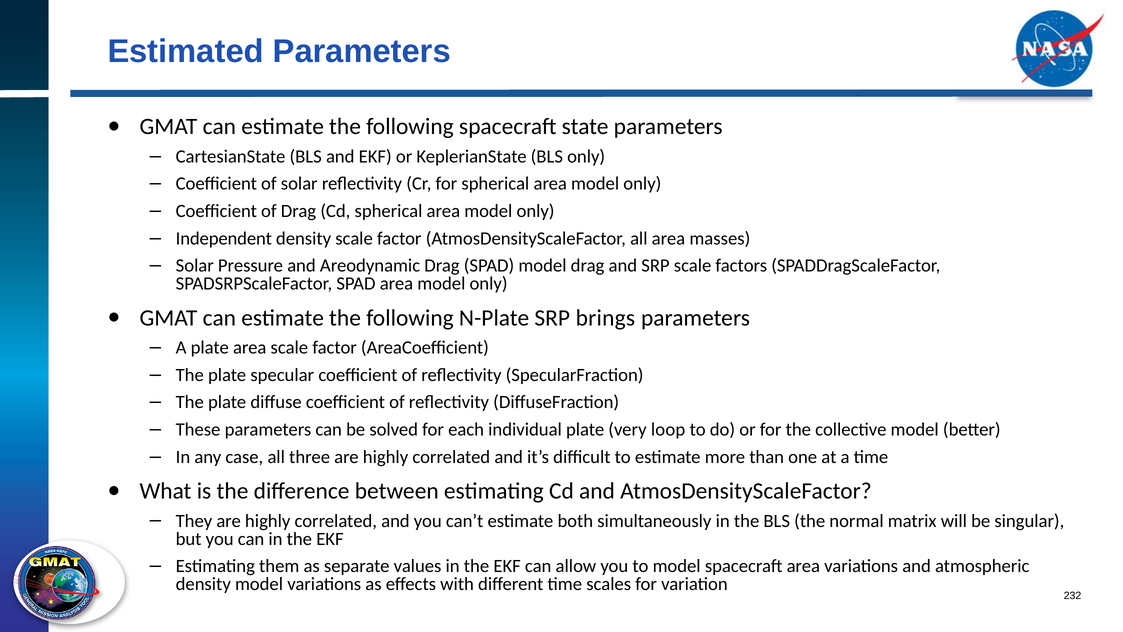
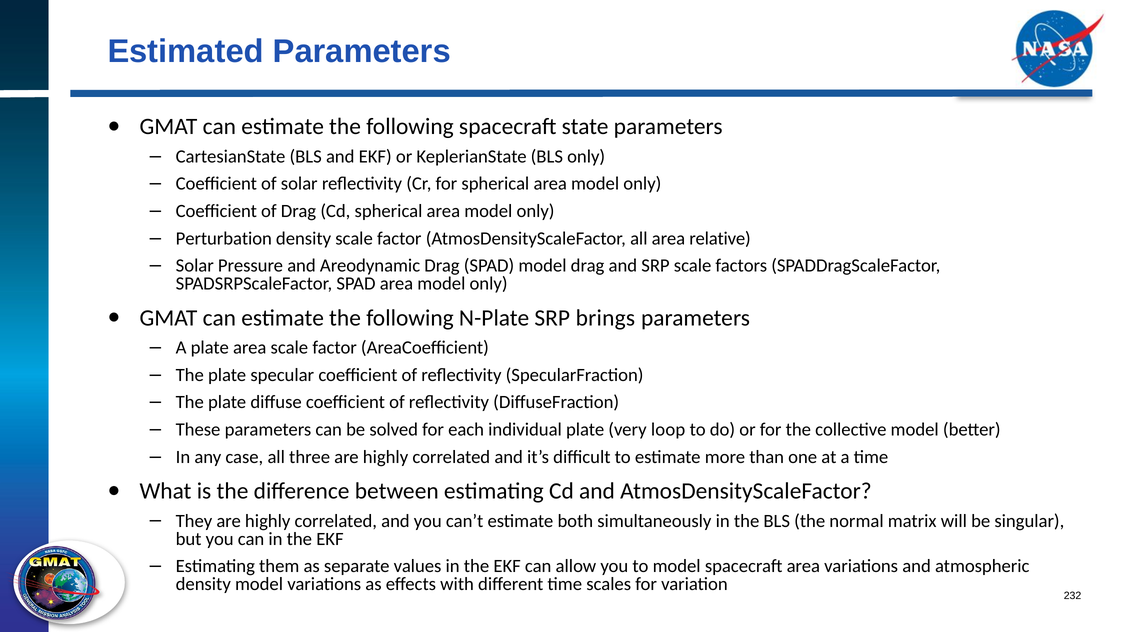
Independent: Independent -> Perturbation
masses: masses -> relative
